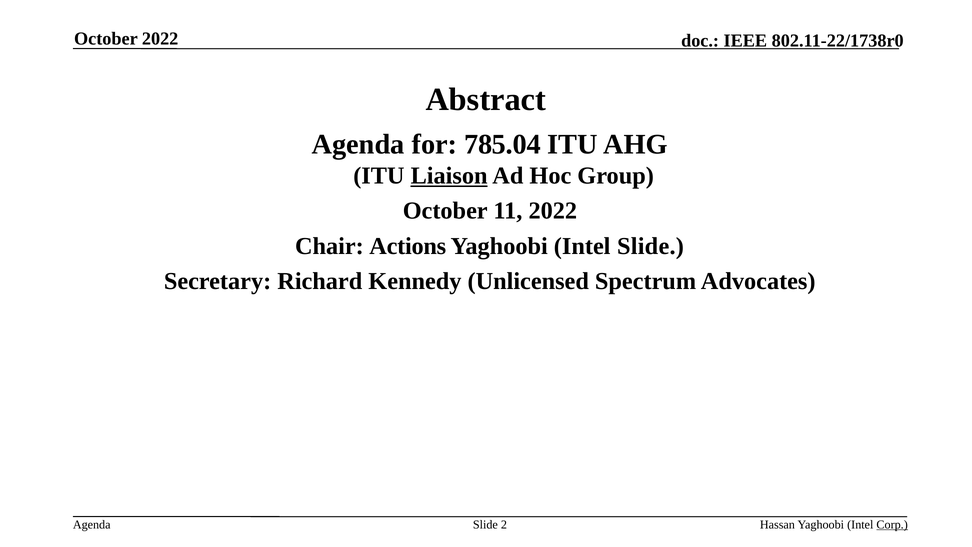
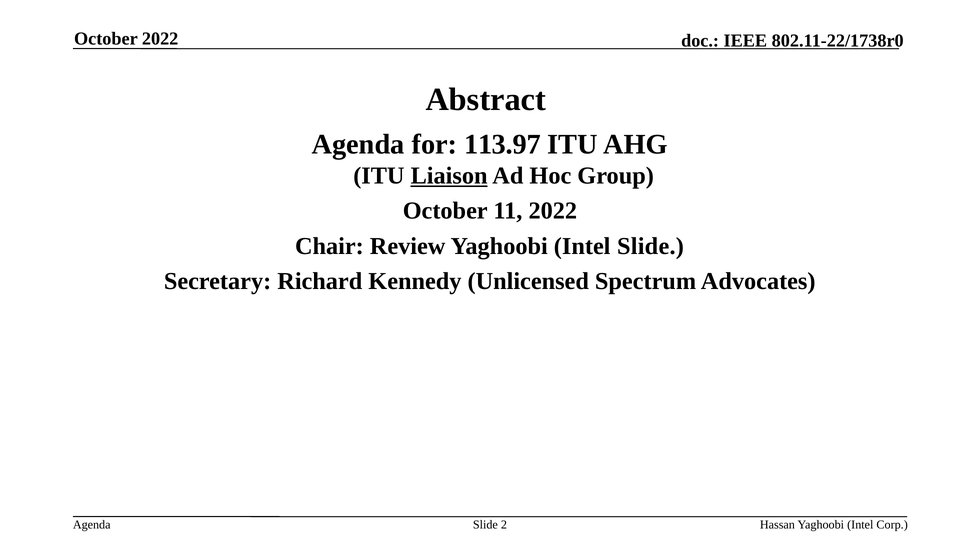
785.04: 785.04 -> 113.97
Actions: Actions -> Review
Corp underline: present -> none
